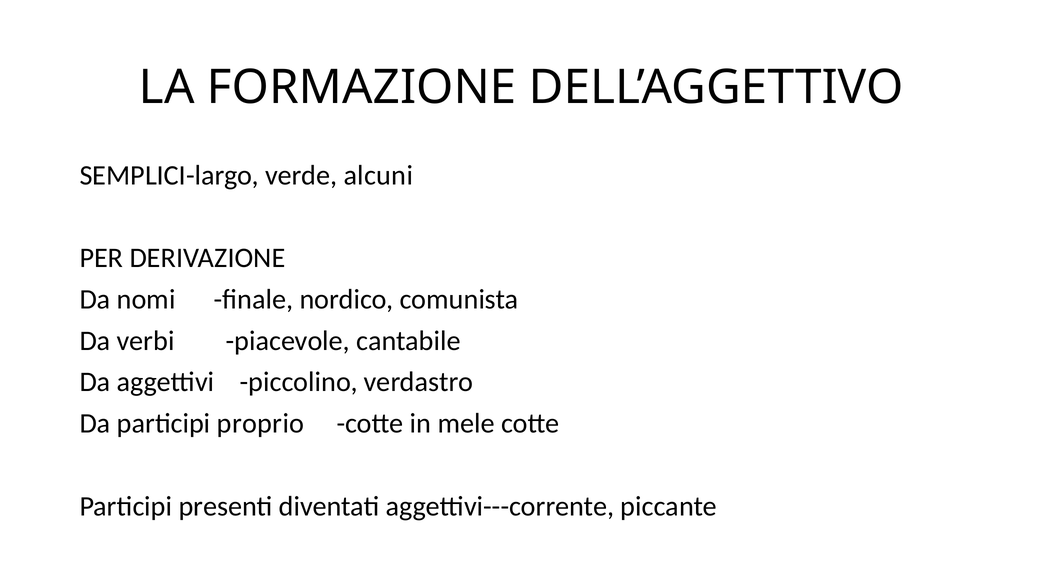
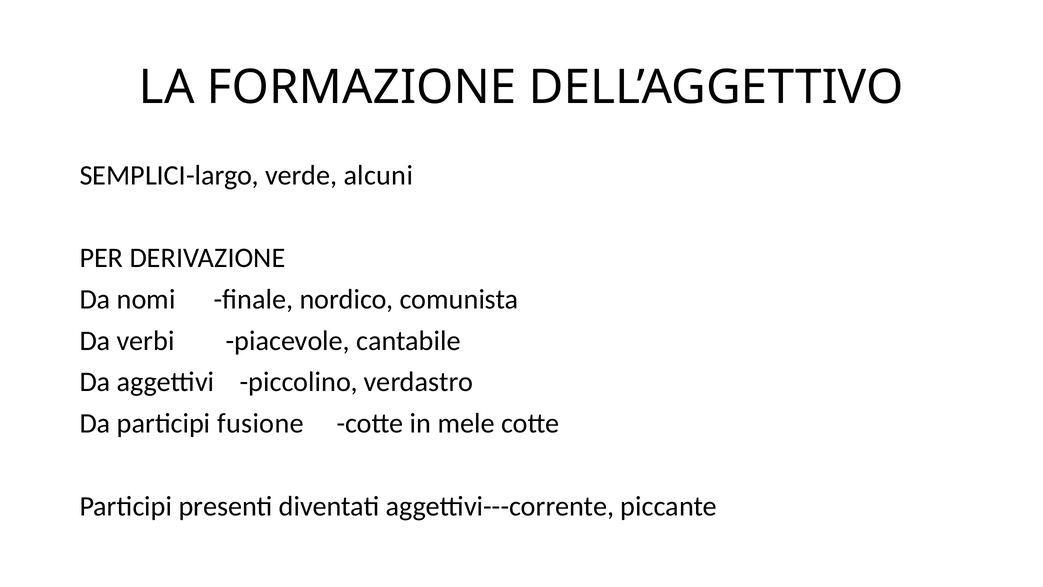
proprio: proprio -> fusione
